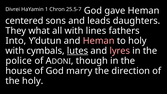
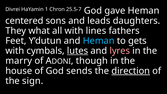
Into: Into -> Feet
Heman at (99, 41) colour: pink -> light blue
to holy: holy -> gets
police: police -> marry
marry: marry -> sends
direction underline: none -> present
the holy: holy -> sign
